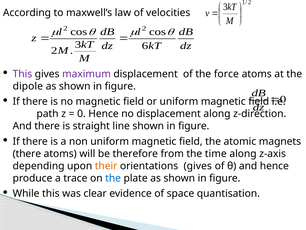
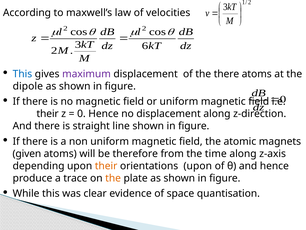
This at (22, 74) colour: purple -> blue
the force: force -> there
path at (48, 114): path -> their
there at (27, 153): there -> given
orientations gives: gives -> upon
the at (113, 178) colour: blue -> orange
